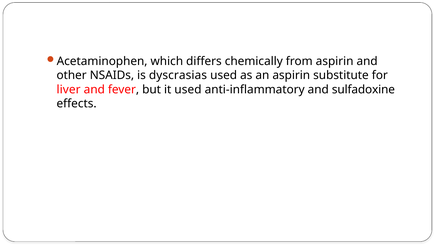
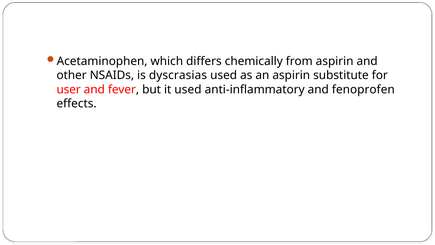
liver: liver -> user
sulfadoxine: sulfadoxine -> fenoprofen
